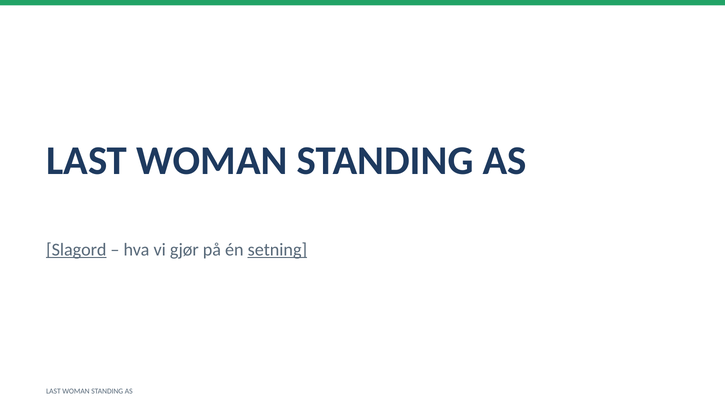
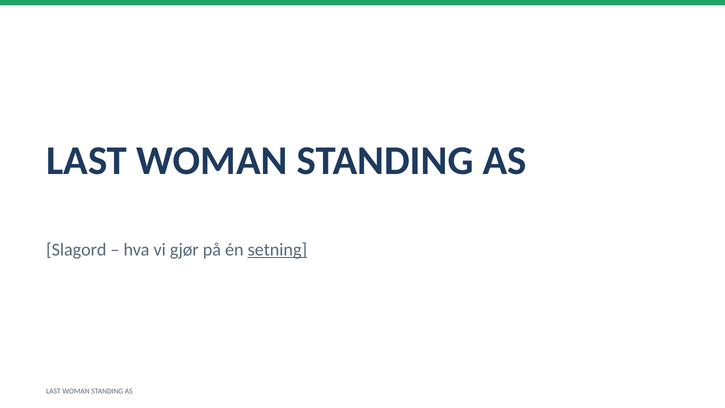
Slagord underline: present -> none
